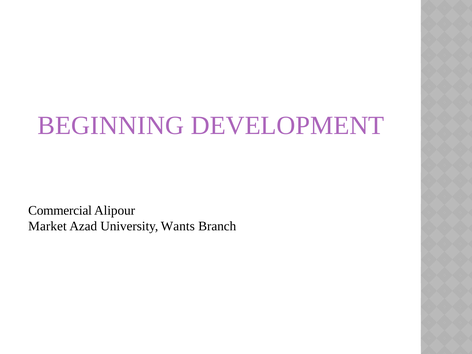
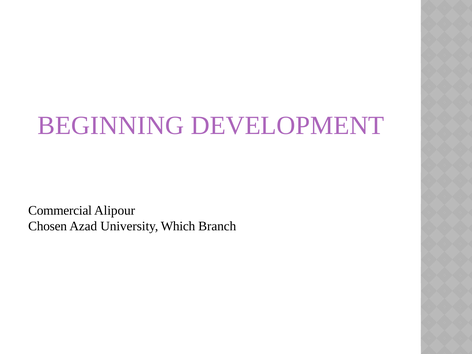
Market: Market -> Chosen
Wants: Wants -> Which
